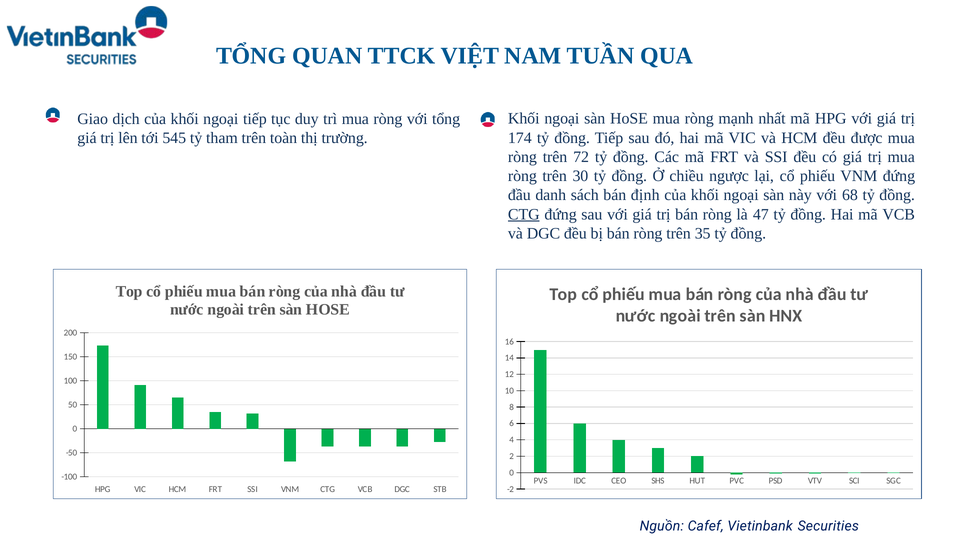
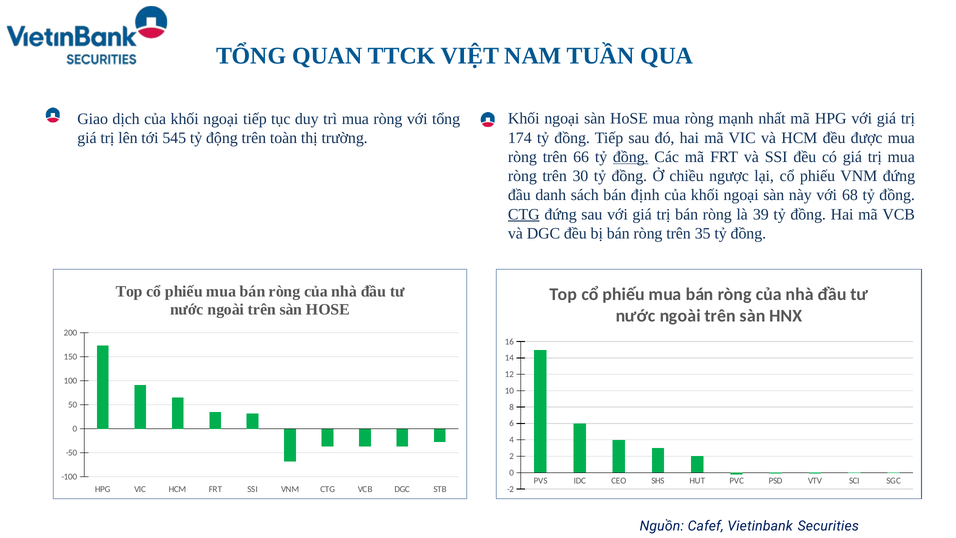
tham: tham -> động
72: 72 -> 66
đồng at (631, 157) underline: none -> present
47: 47 -> 39
